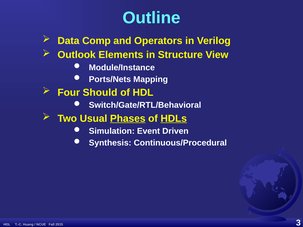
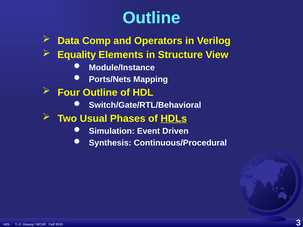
Outlook: Outlook -> Equality
Four Should: Should -> Outline
Phases underline: present -> none
